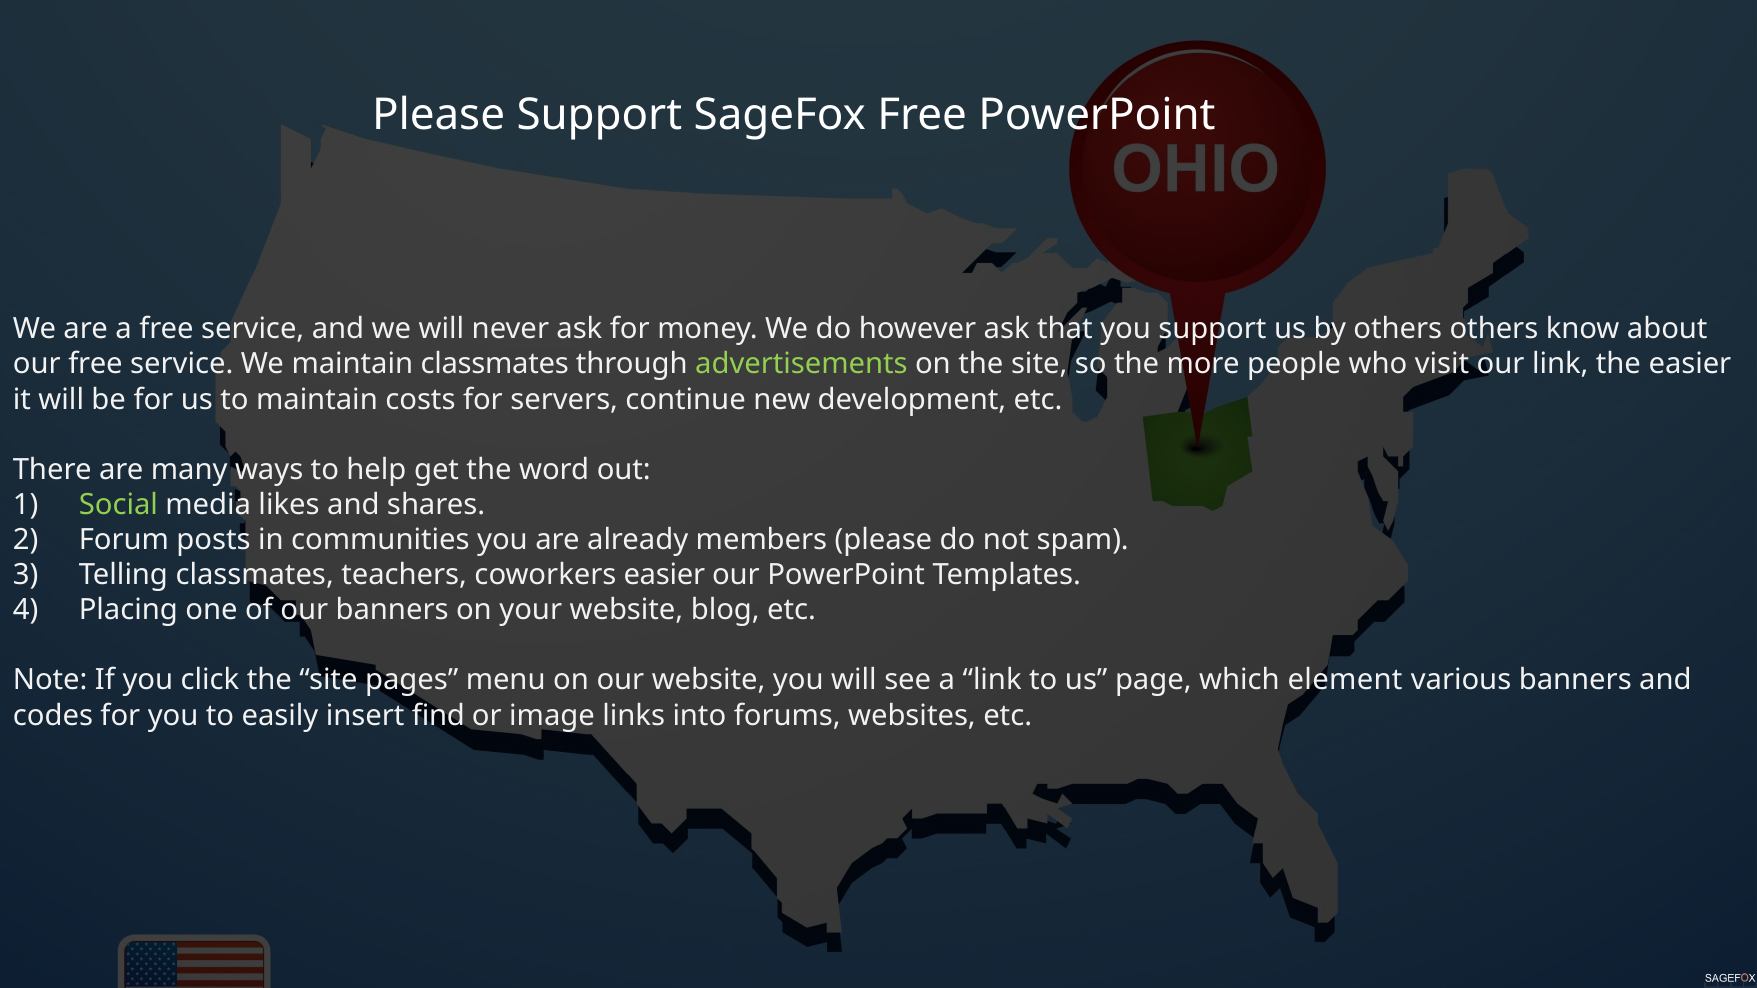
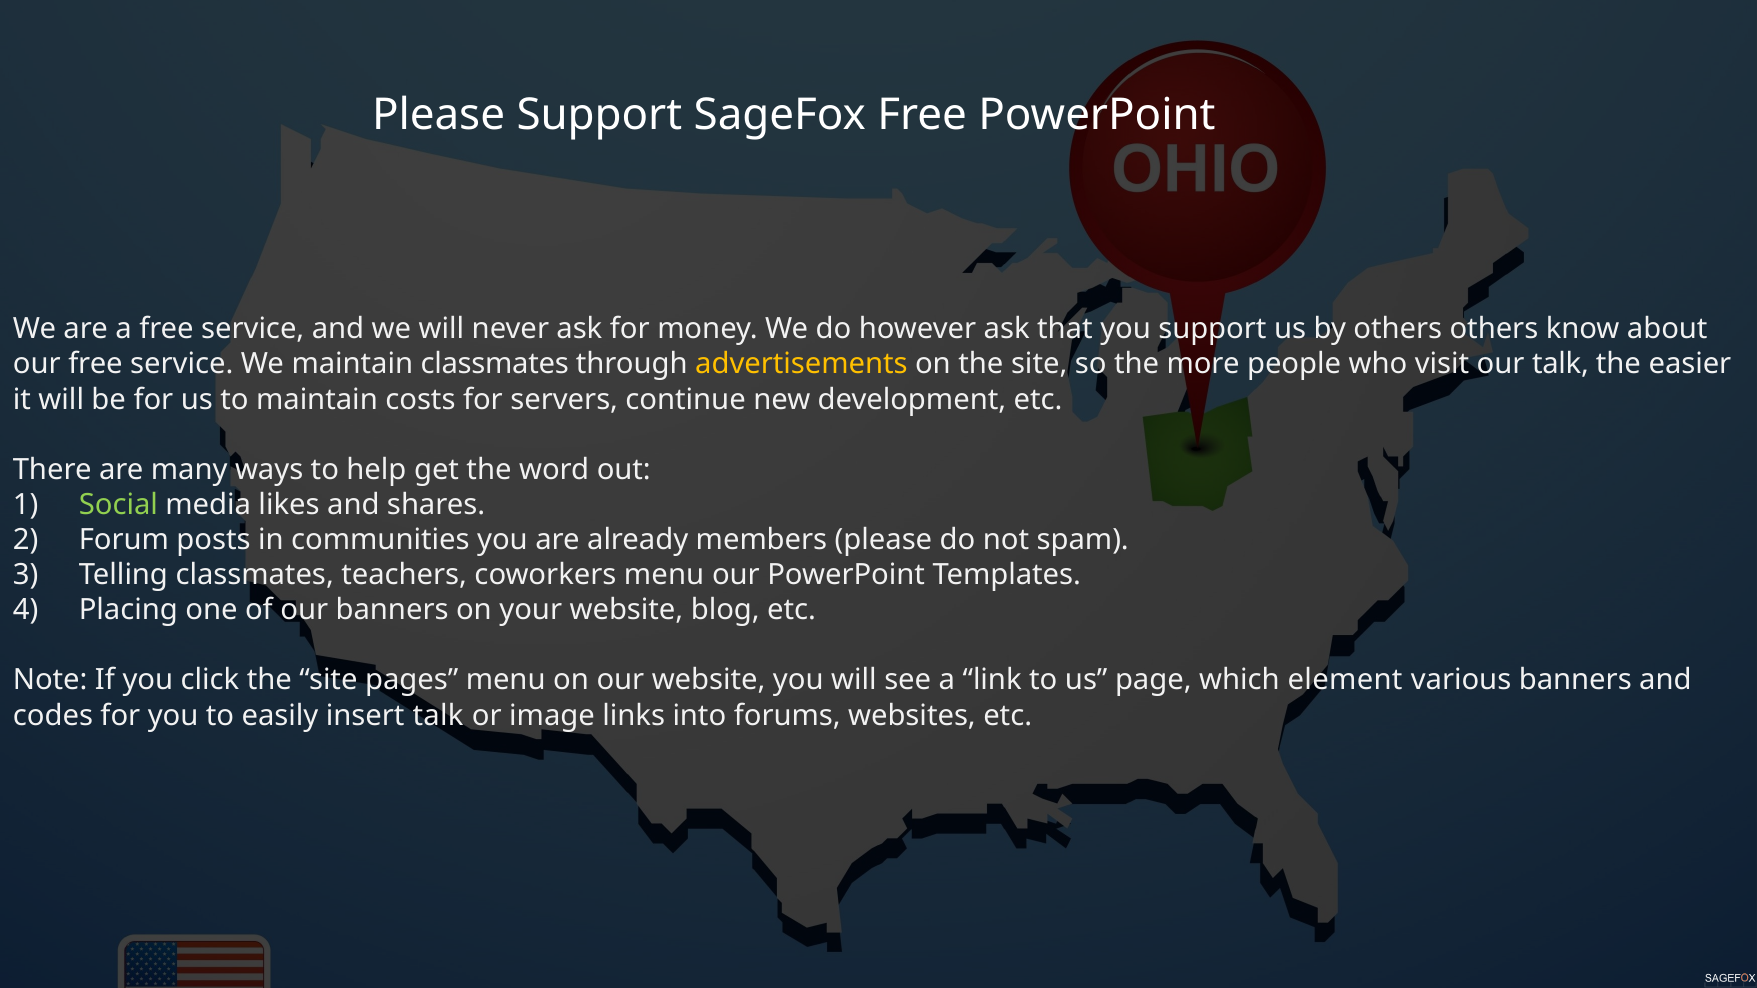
advertisements colour: light green -> yellow
our link: link -> talk
coworkers easier: easier -> menu
insert find: find -> talk
